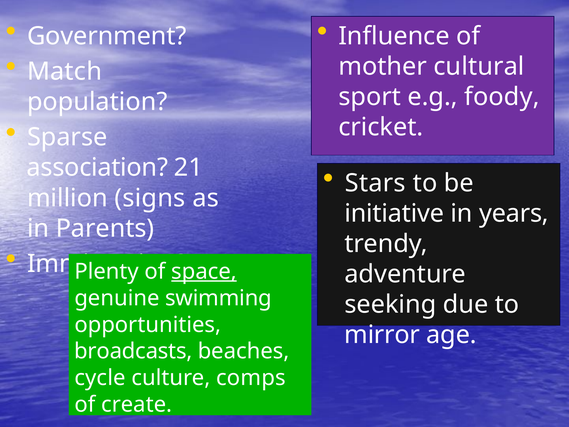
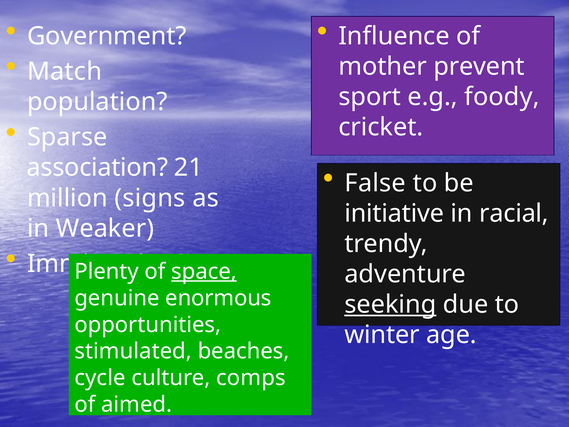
cultural: cultural -> prevent
Stars: Stars -> False
years: years -> racial
Parents: Parents -> Weaker
swimming: swimming -> enormous
seeking underline: none -> present
mirror: mirror -> winter
broadcasts: broadcasts -> stimulated
create: create -> aimed
